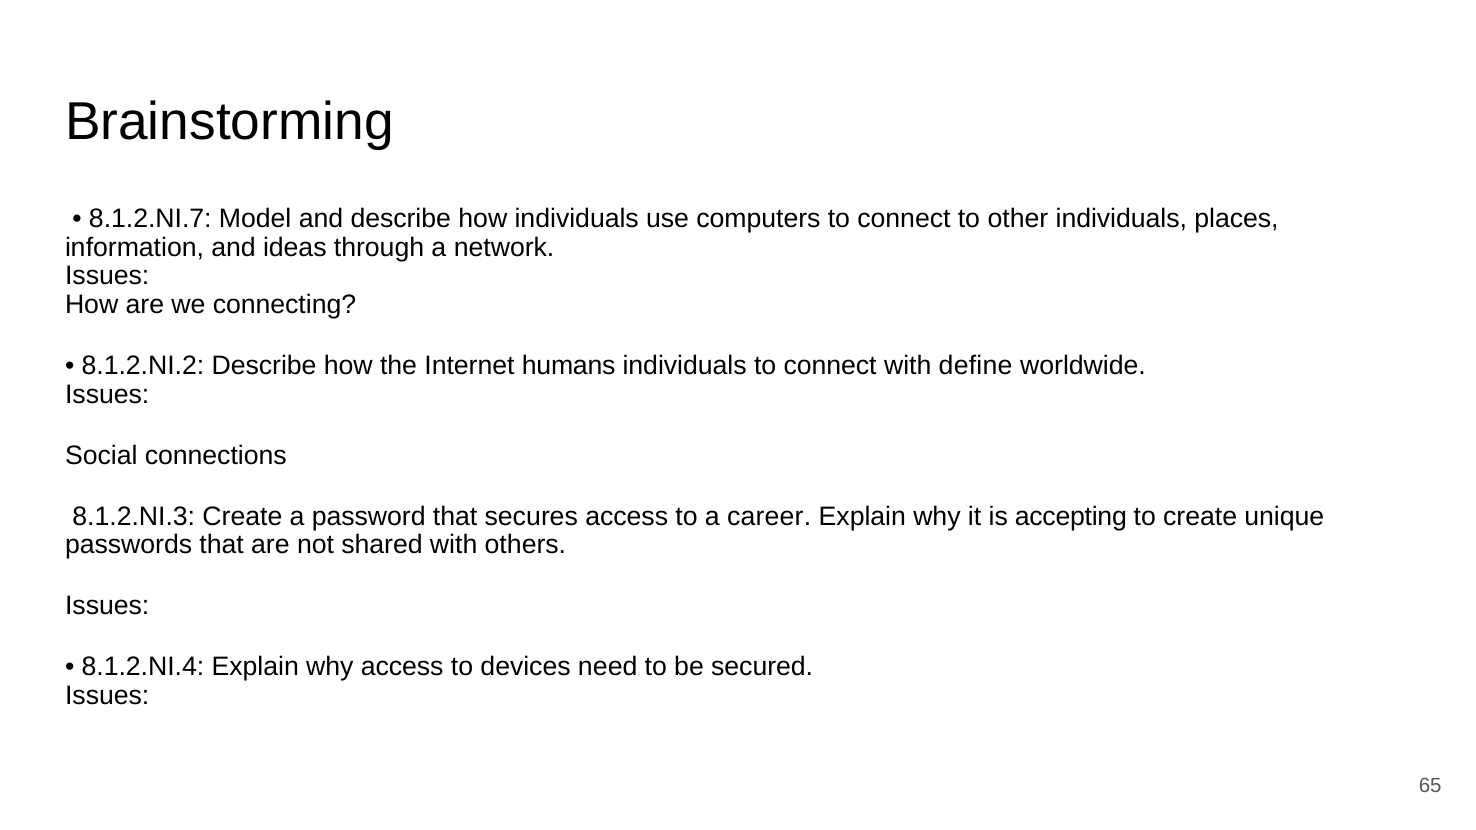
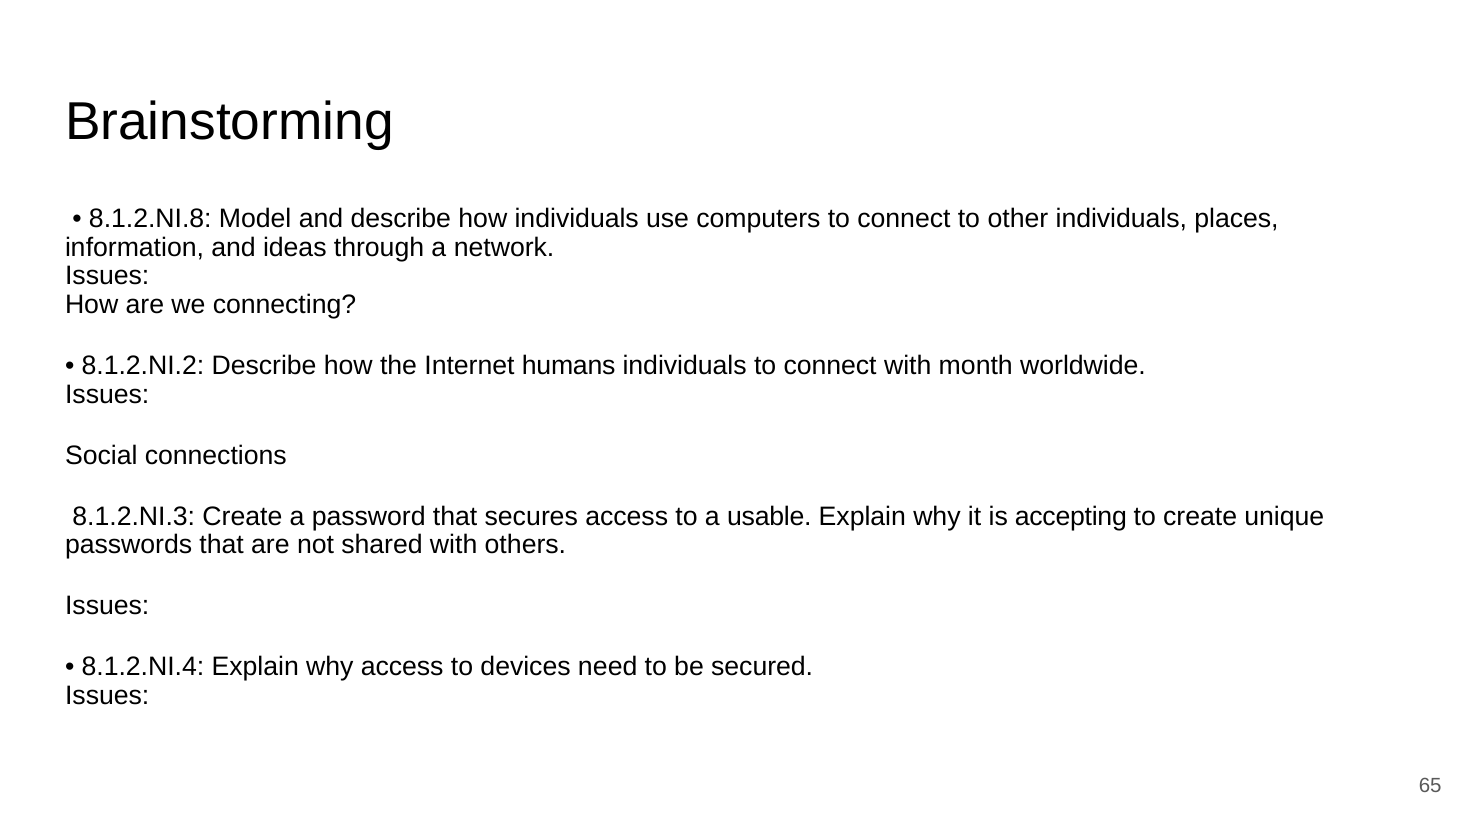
8.1.2.NI.7: 8.1.2.NI.7 -> 8.1.2.NI.8
define: define -> month
career: career -> usable
